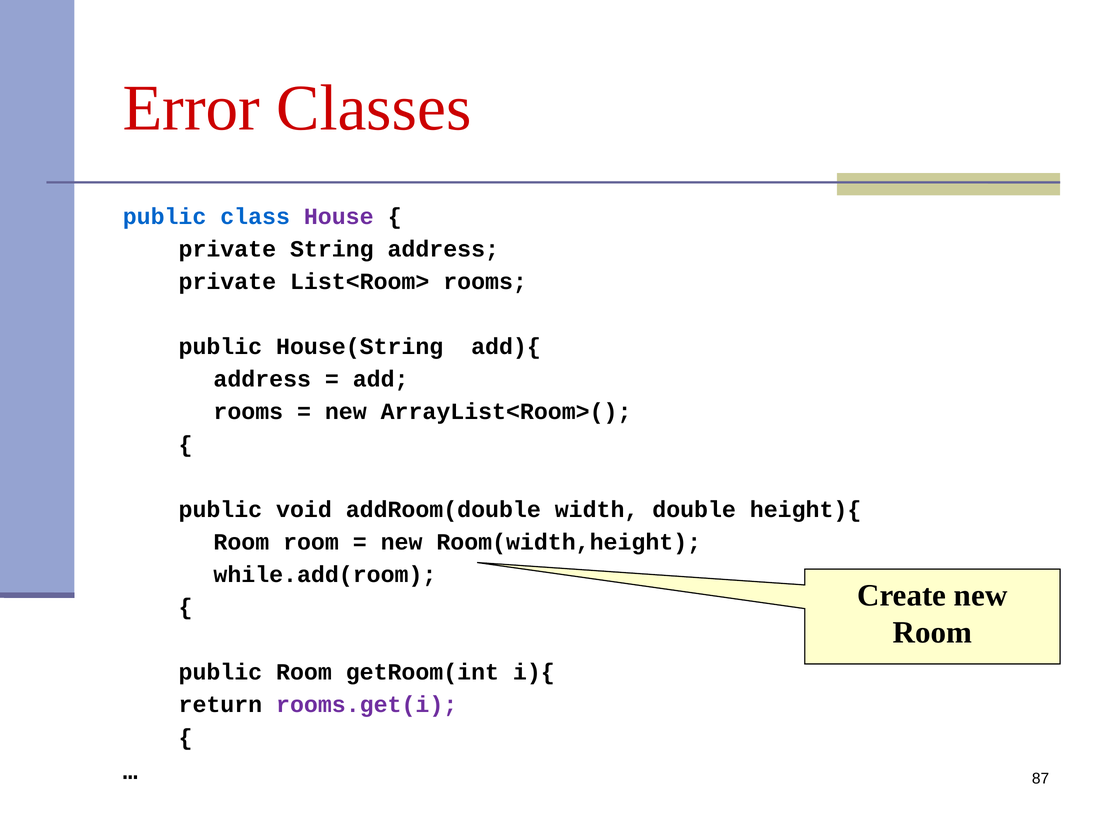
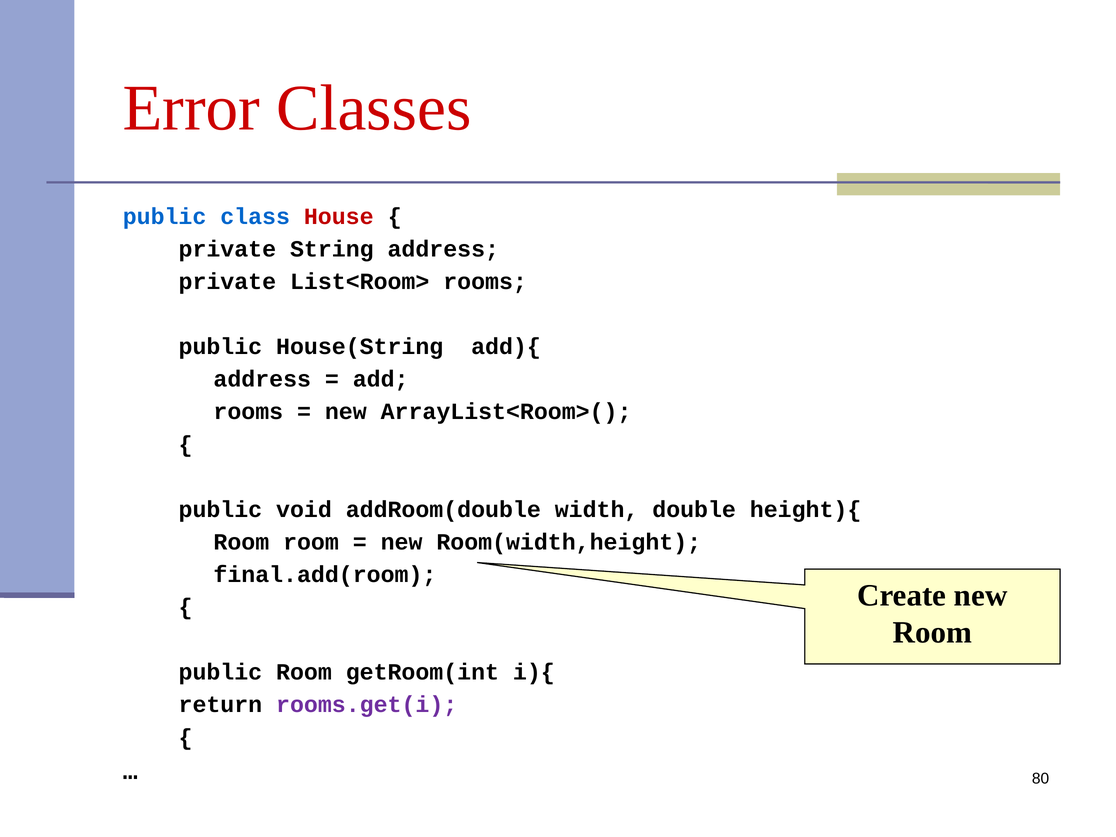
House colour: purple -> red
while.add(room: while.add(room -> final.add(room
87: 87 -> 80
